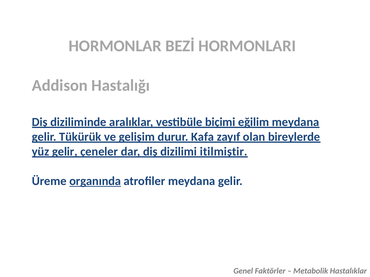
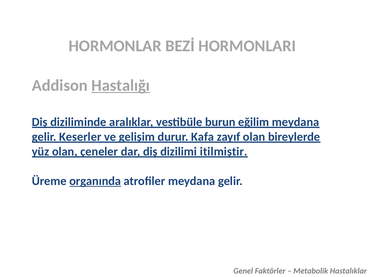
Hastalığı underline: none -> present
biçimi: biçimi -> burun
Tükürük: Tükürük -> Keserler
yüz gelir: gelir -> olan
